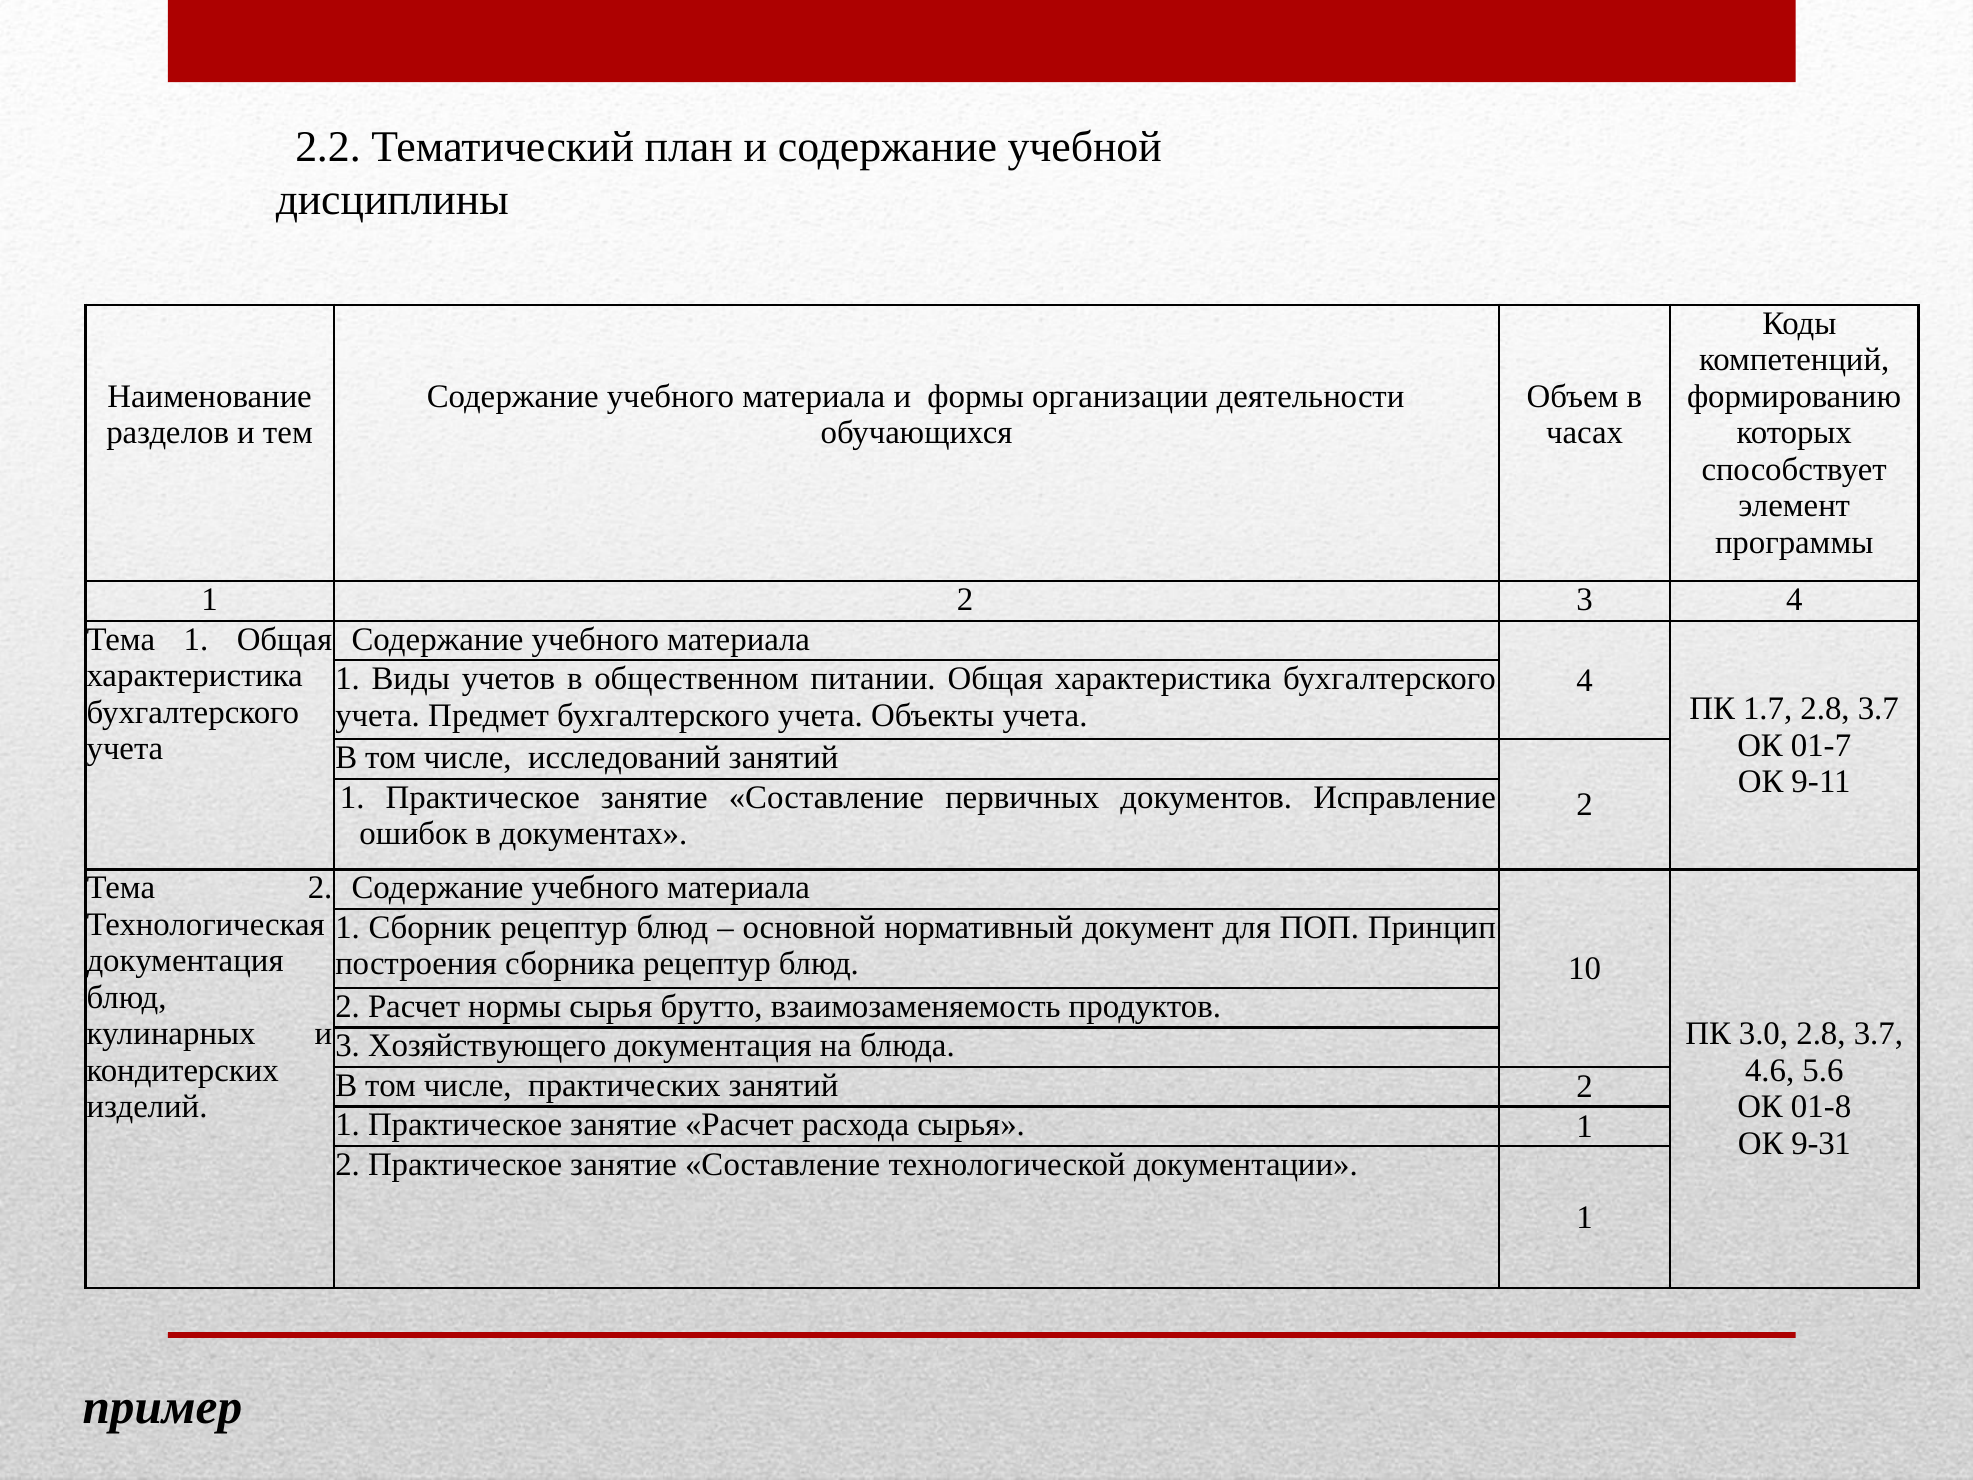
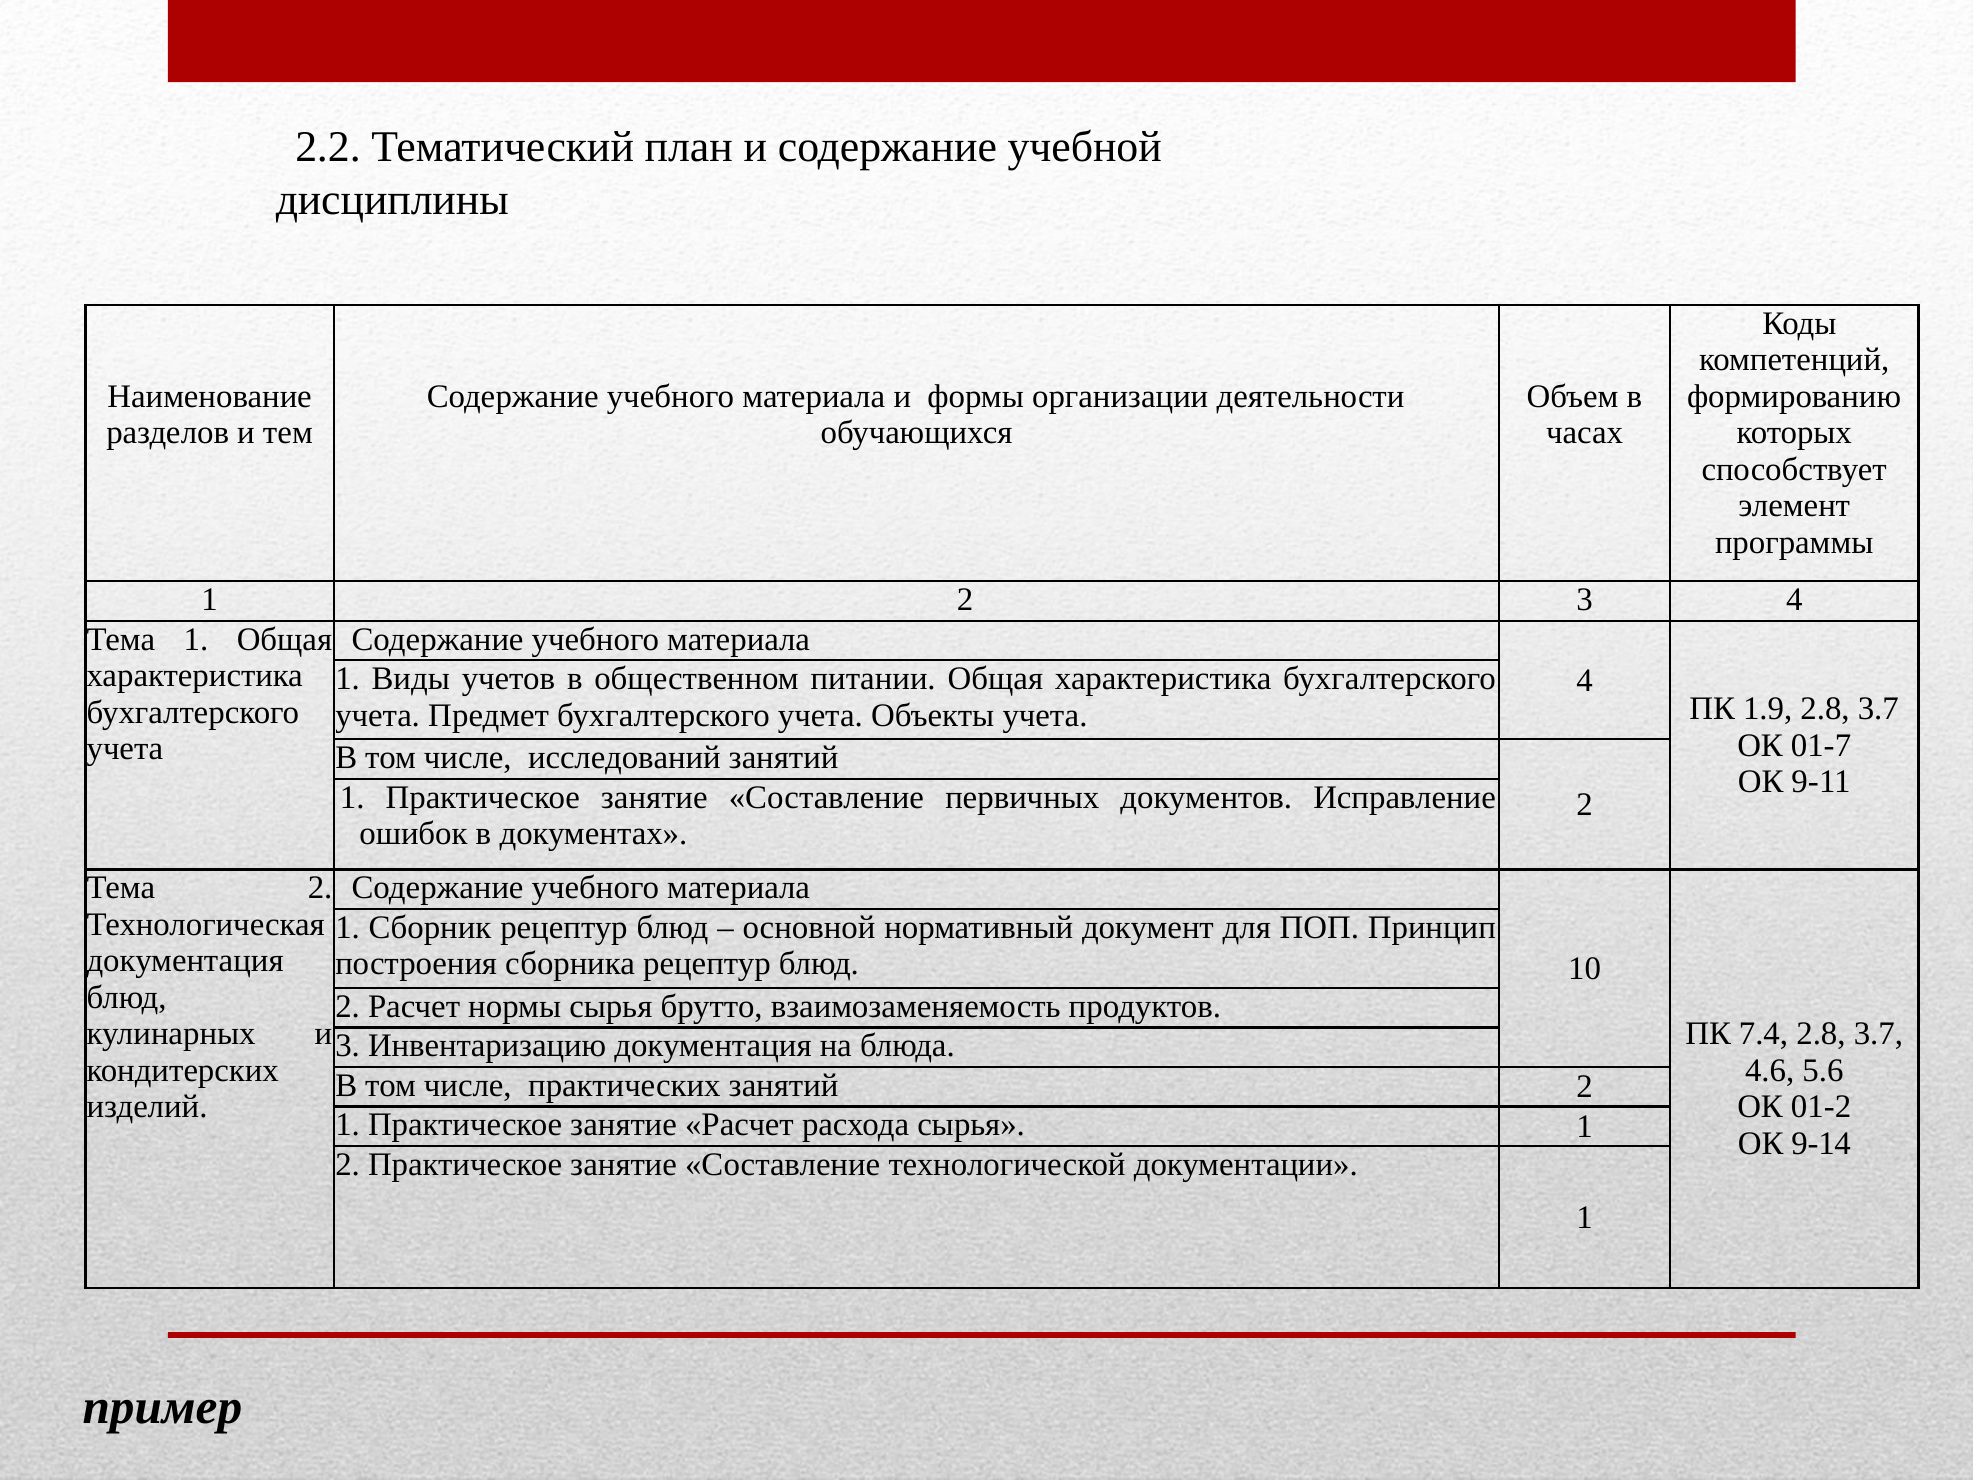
1.7: 1.7 -> 1.9
3.0: 3.0 -> 7.4
Хозяйствующего: Хозяйствующего -> Инвентаризацию
01-8: 01-8 -> 01-2
9-31: 9-31 -> 9-14
